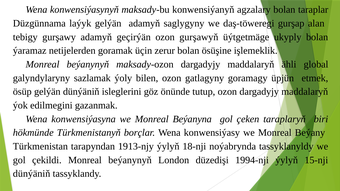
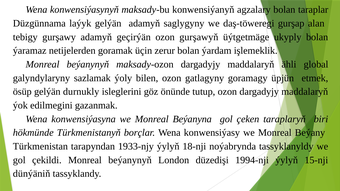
ösüşine: ösüşine -> ýardam
gelýän dünýäniň: dünýäniň -> durnukly
1913-njy: 1913-njy -> 1933-njy
